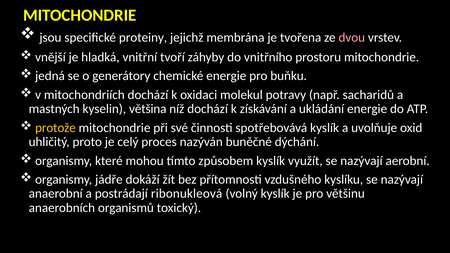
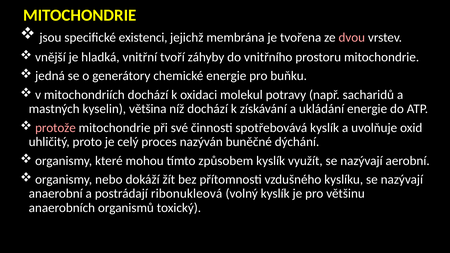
proteiny: proteiny -> existenci
protože colour: yellow -> pink
jádře: jádře -> nebo
